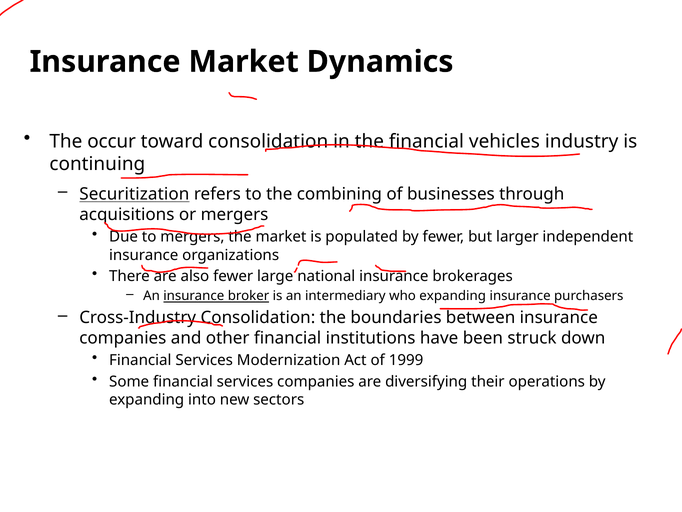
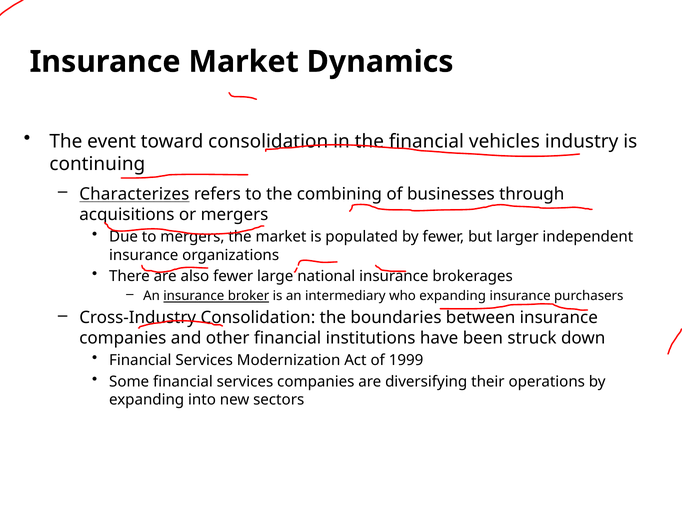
occur: occur -> event
Securitization: Securitization -> Characterizes
